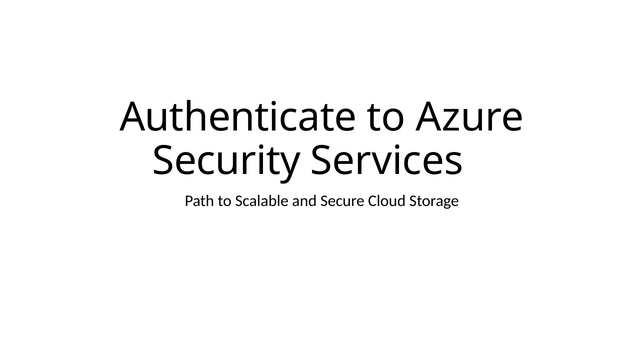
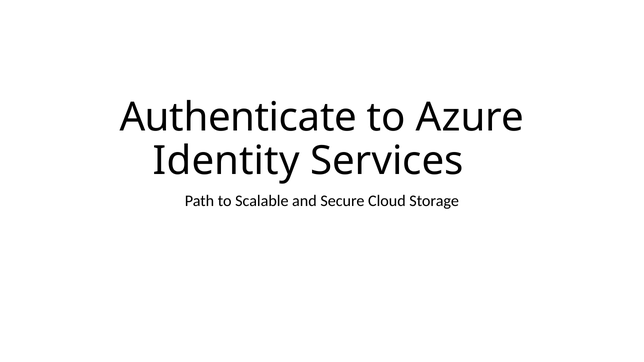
Security: Security -> Identity
